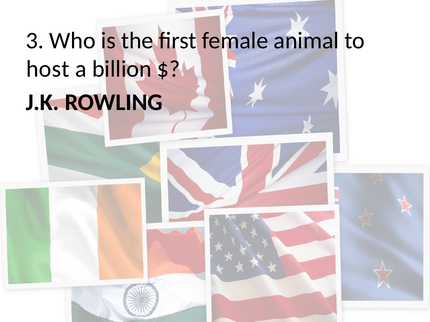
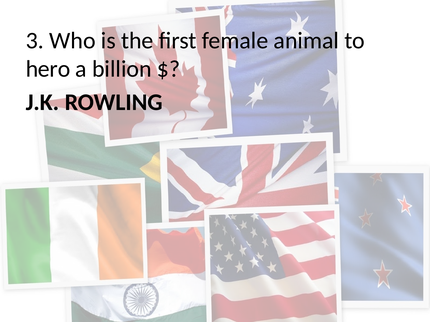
host: host -> hero
